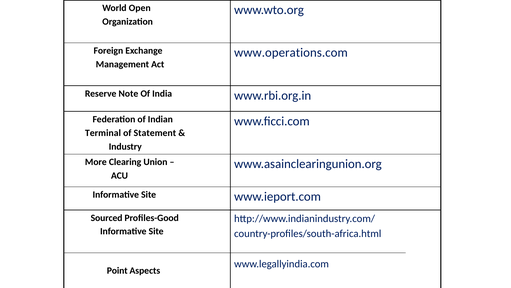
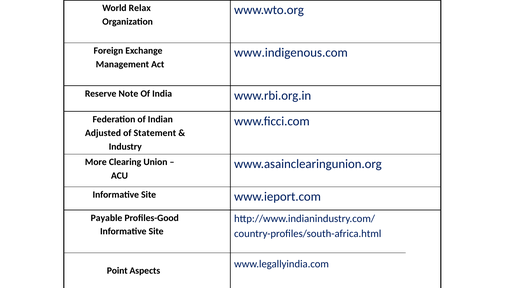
Open: Open -> Relax
www.operations.com: www.operations.com -> www.indigenous.com
Terminal: Terminal -> Adjusted
Sourced: Sourced -> Payable
